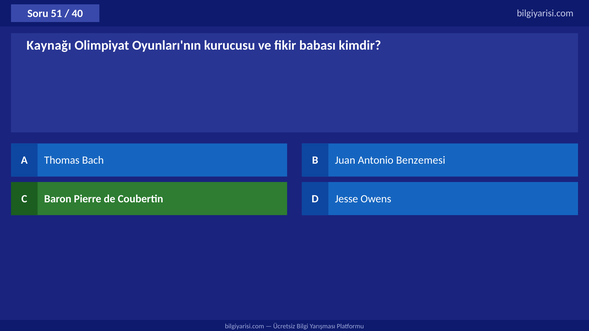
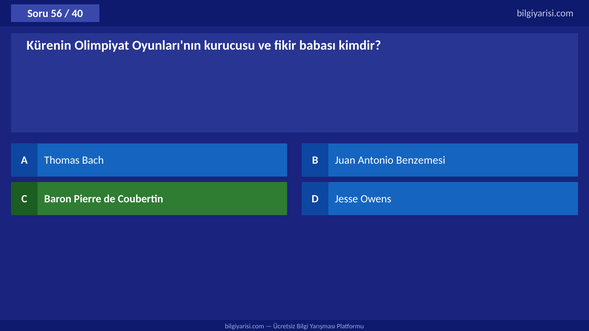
51: 51 -> 56
Kaynağı: Kaynağı -> Kürenin
